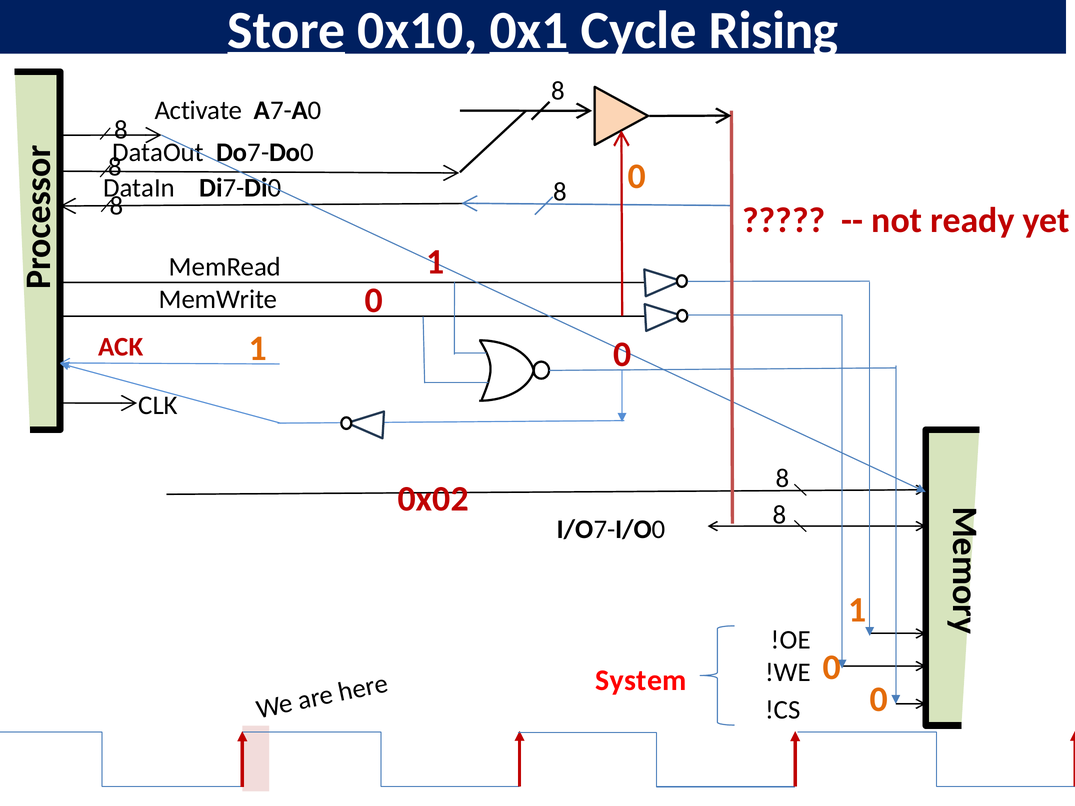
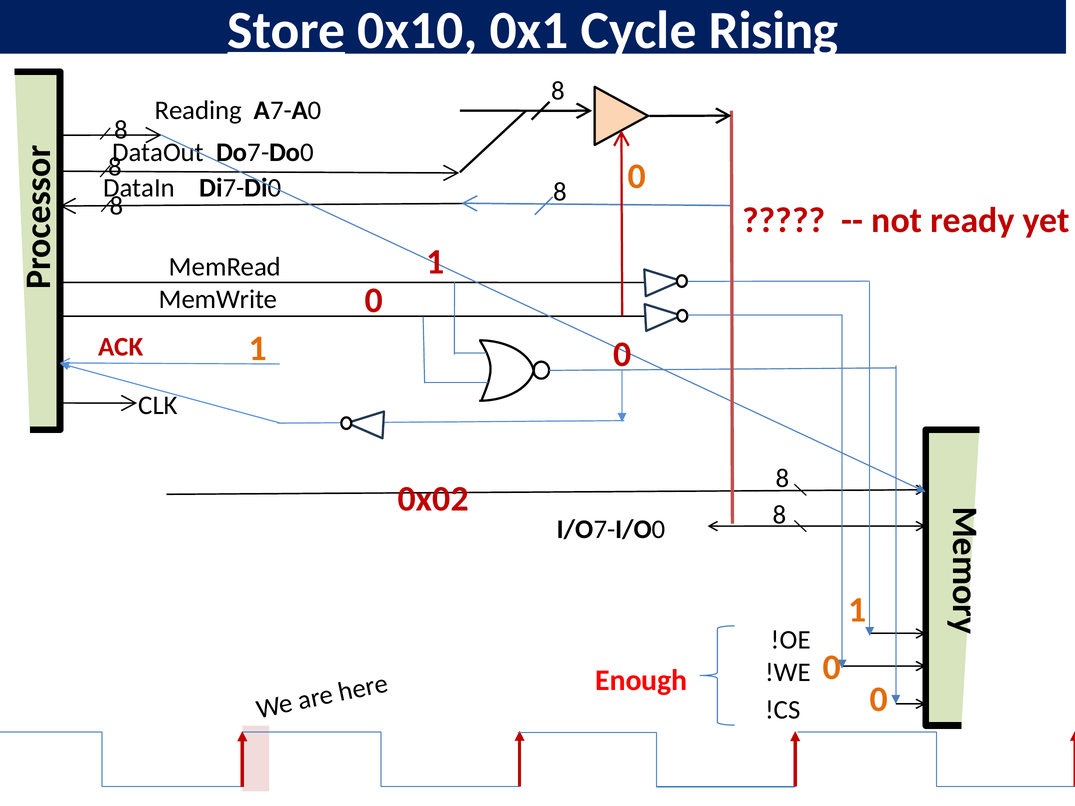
0x1 underline: present -> none
Activate: Activate -> Reading
System: System -> Enough
